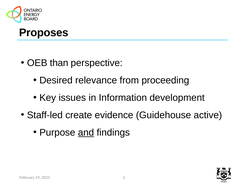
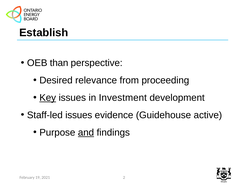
Proposes: Proposes -> Establish
Key underline: none -> present
Information: Information -> Investment
Staff-led create: create -> issues
